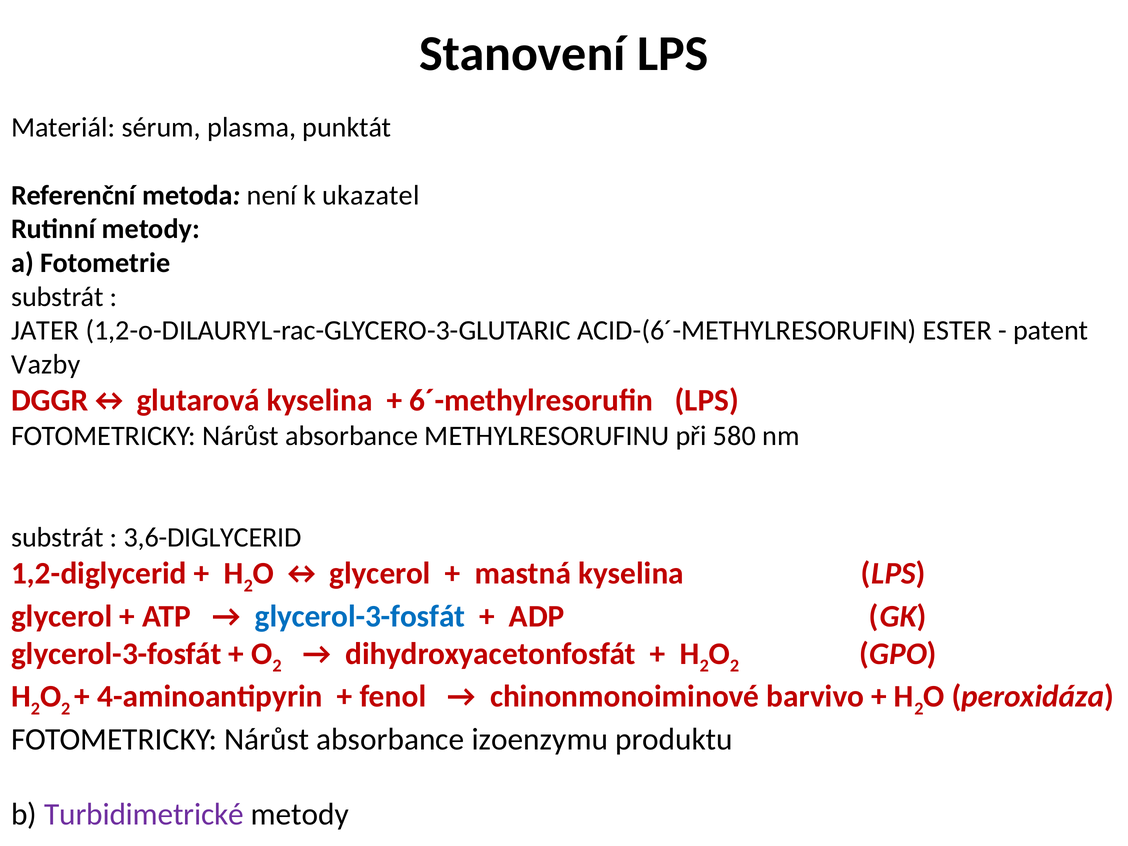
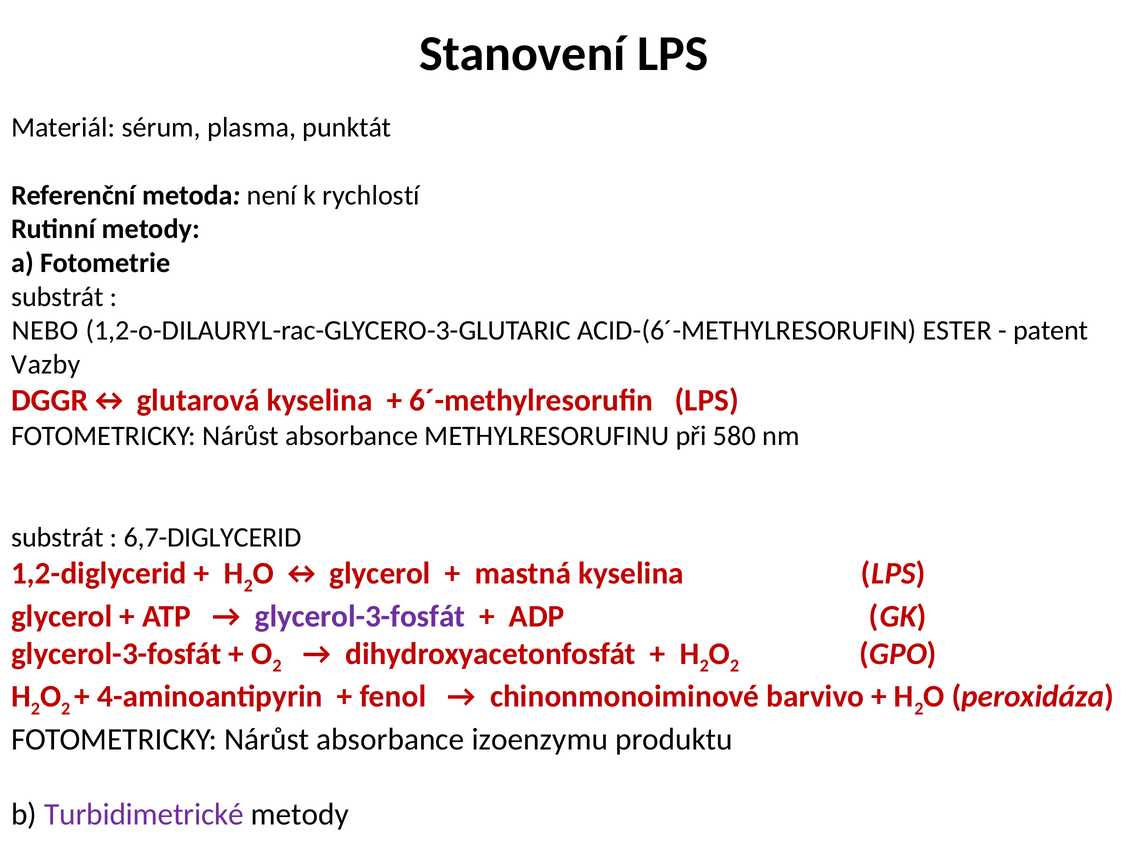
ukazatel: ukazatel -> rychlostí
JATER: JATER -> NEBO
3,6-DIGLYCERID: 3,6-DIGLYCERID -> 6,7-DIGLYCERID
glycerol-3-fosfát at (360, 616) colour: blue -> purple
